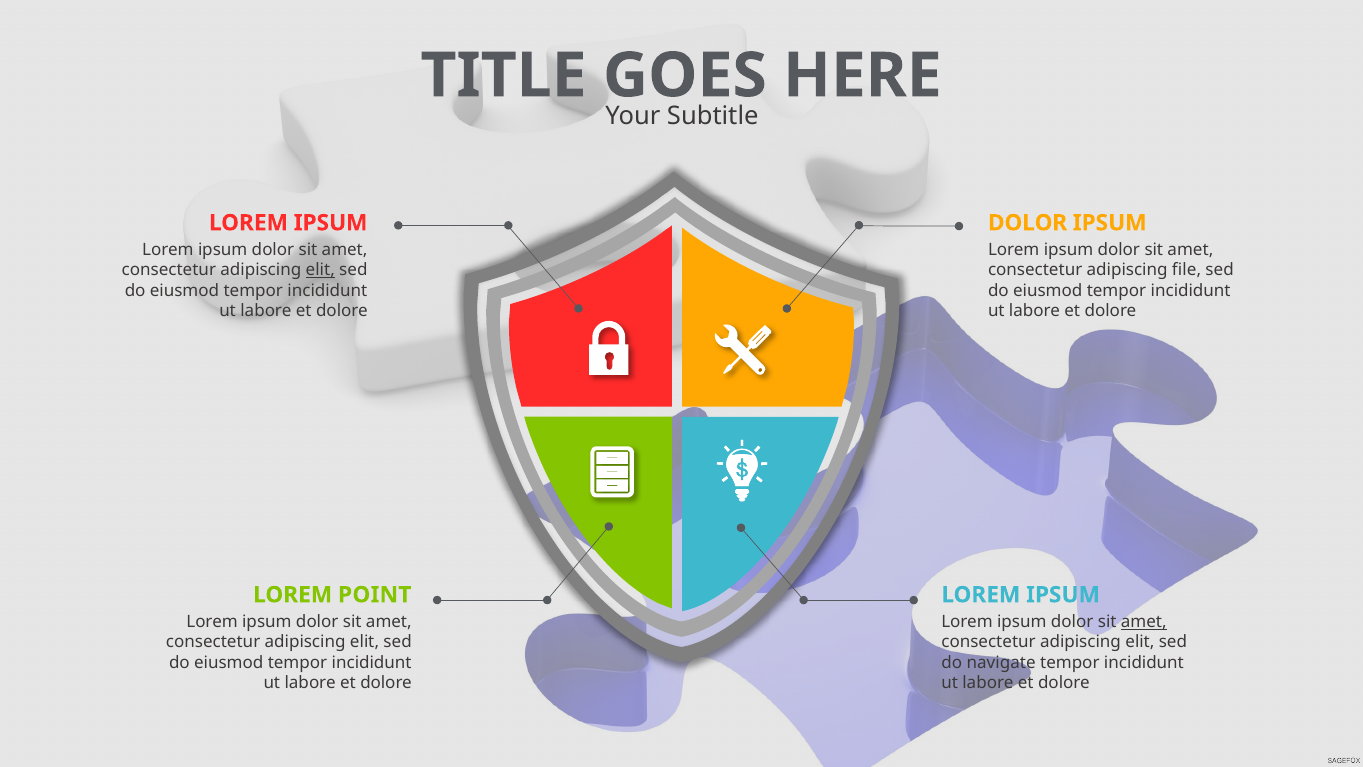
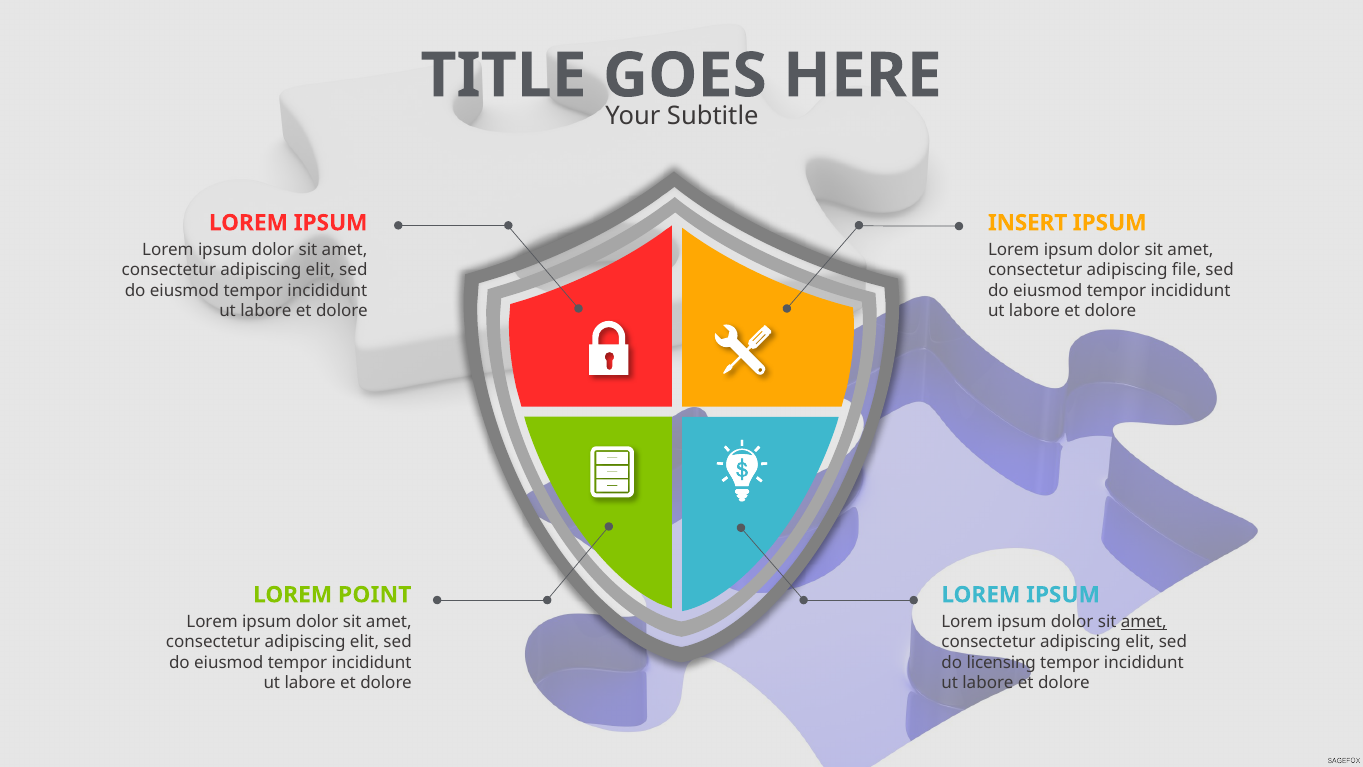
DOLOR at (1028, 223): DOLOR -> INSERT
elit at (320, 270) underline: present -> none
navigate: navigate -> licensing
